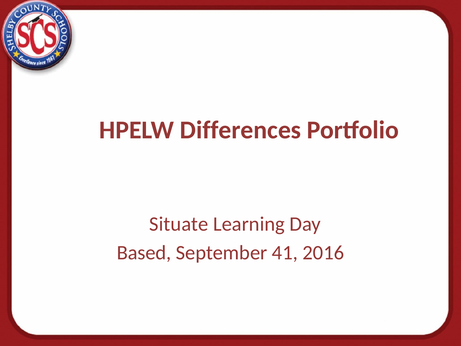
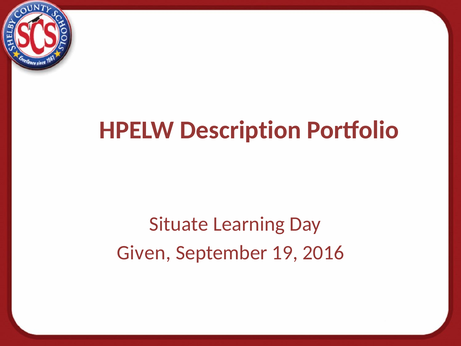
Differences: Differences -> Description
Based: Based -> Given
41: 41 -> 19
